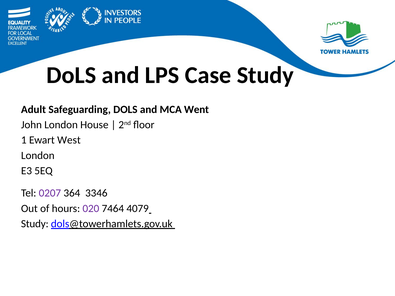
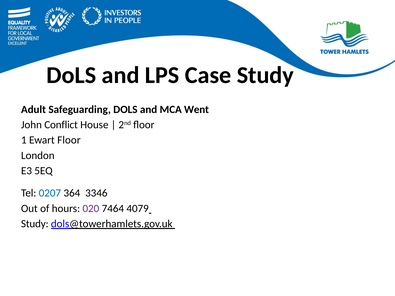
John London: London -> Conflict
Ewart West: West -> Floor
0207 colour: purple -> blue
